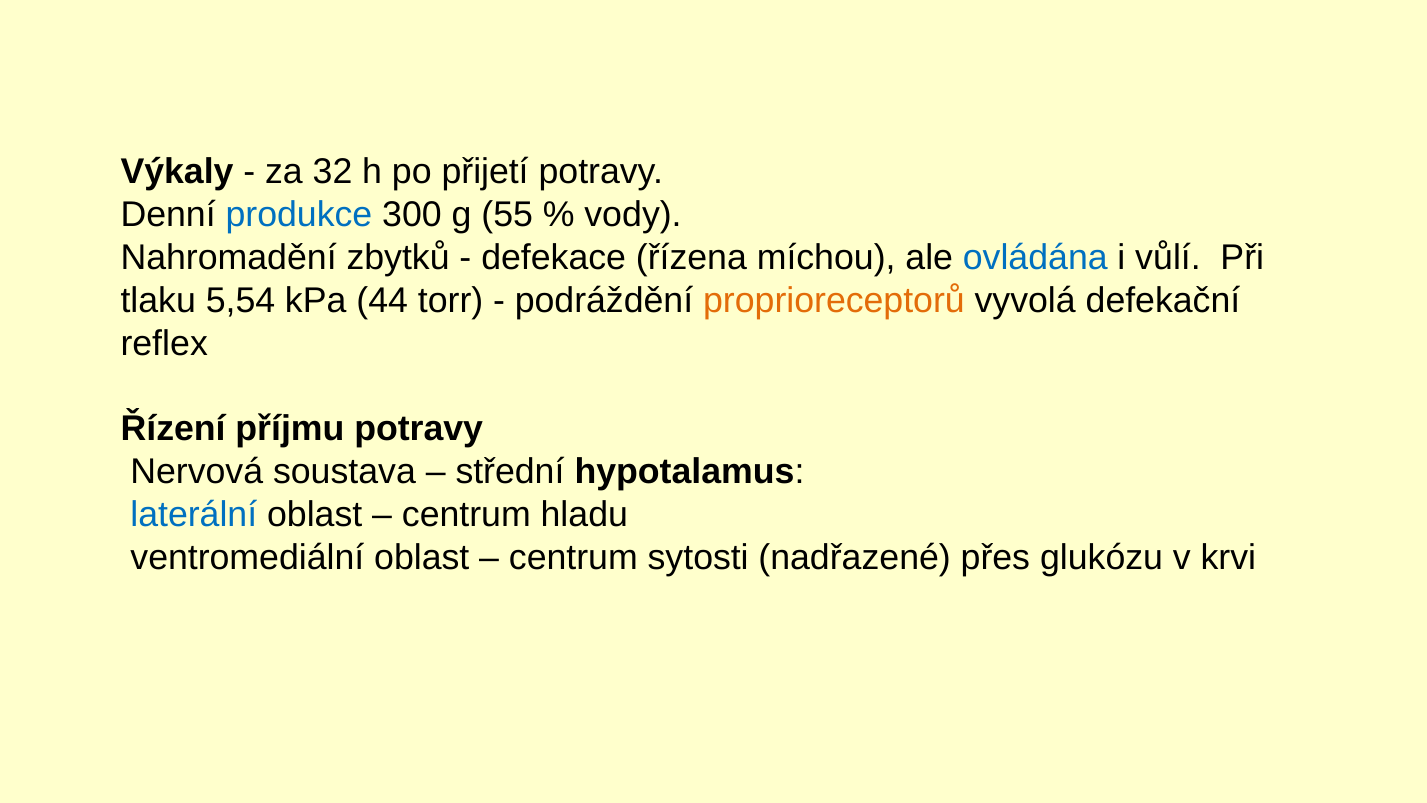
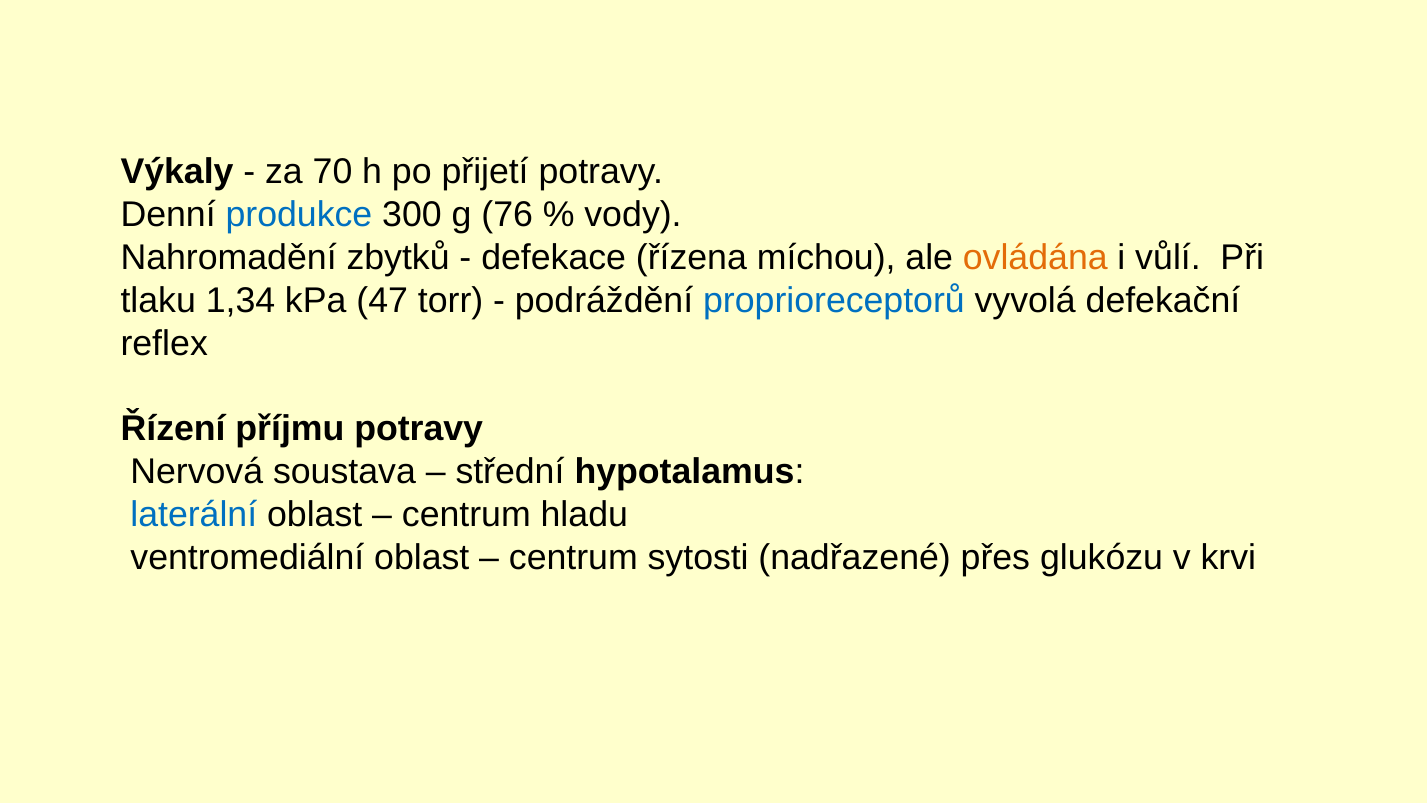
32: 32 -> 70
55: 55 -> 76
ovládána colour: blue -> orange
5,54: 5,54 -> 1,34
44: 44 -> 47
proprioreceptorů colour: orange -> blue
